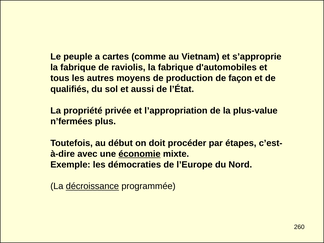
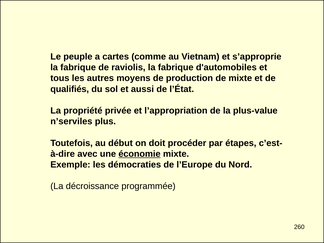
de façon: façon -> mixte
n’fermées: n’fermées -> n’serviles
décroissance underline: present -> none
